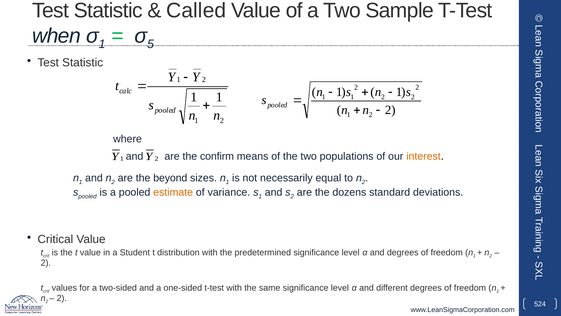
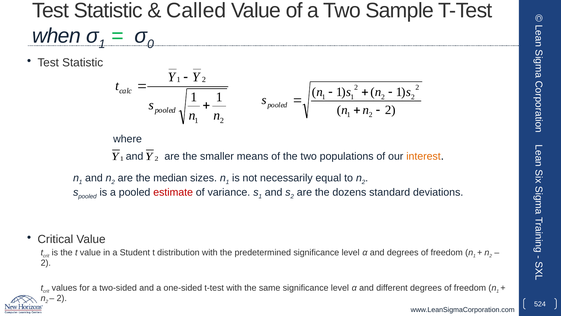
5: 5 -> 0
confirm: confirm -> smaller
beyond: beyond -> median
estimate colour: orange -> red
